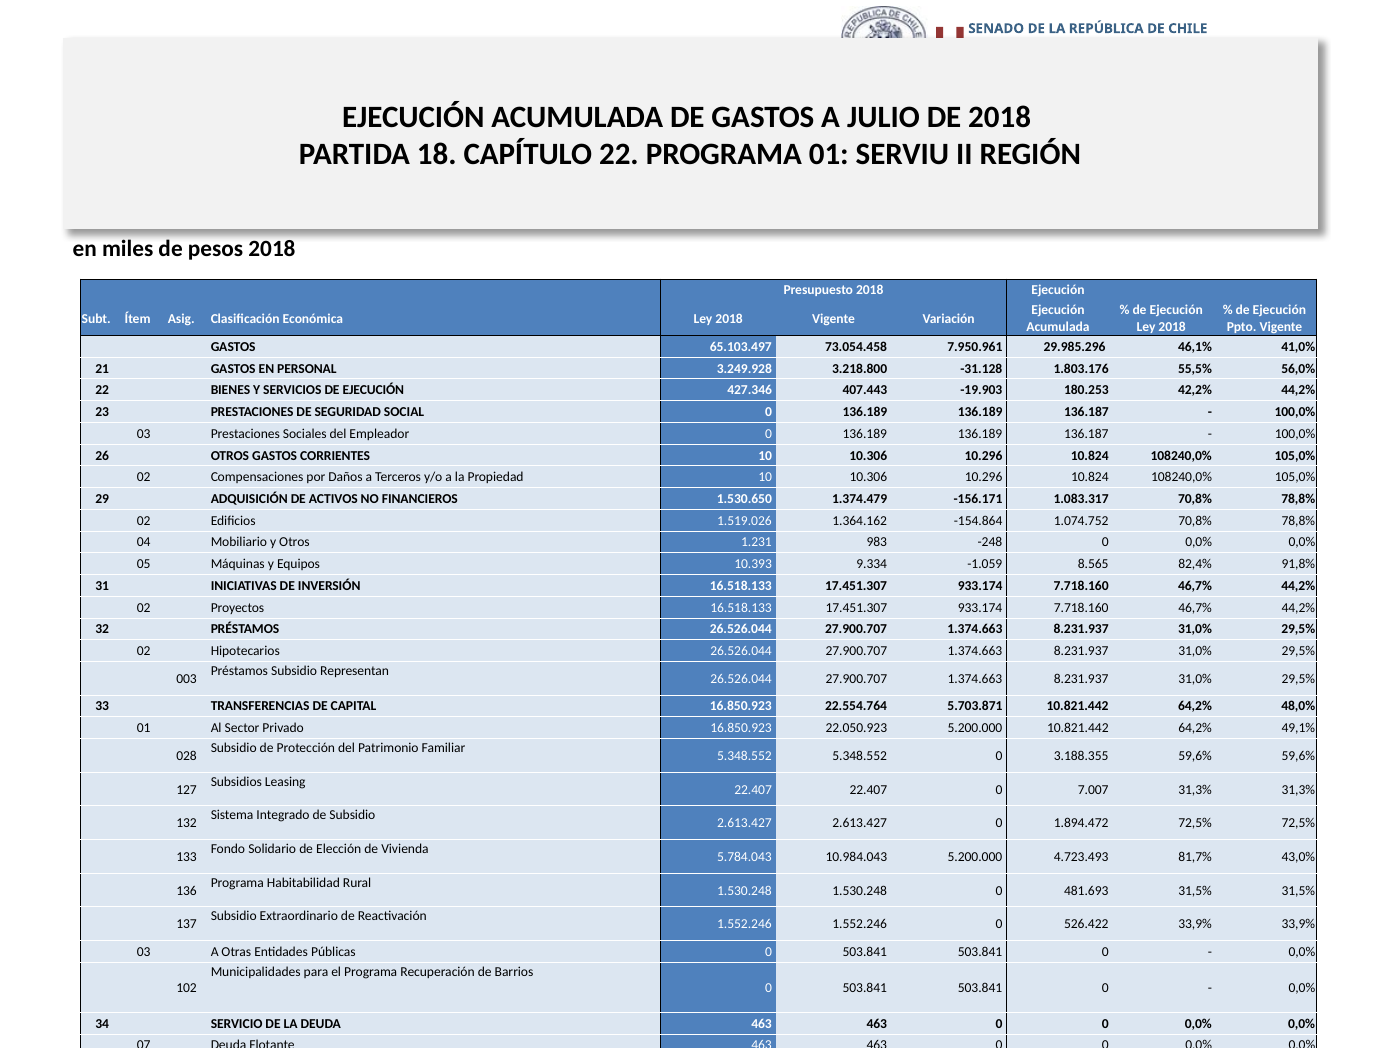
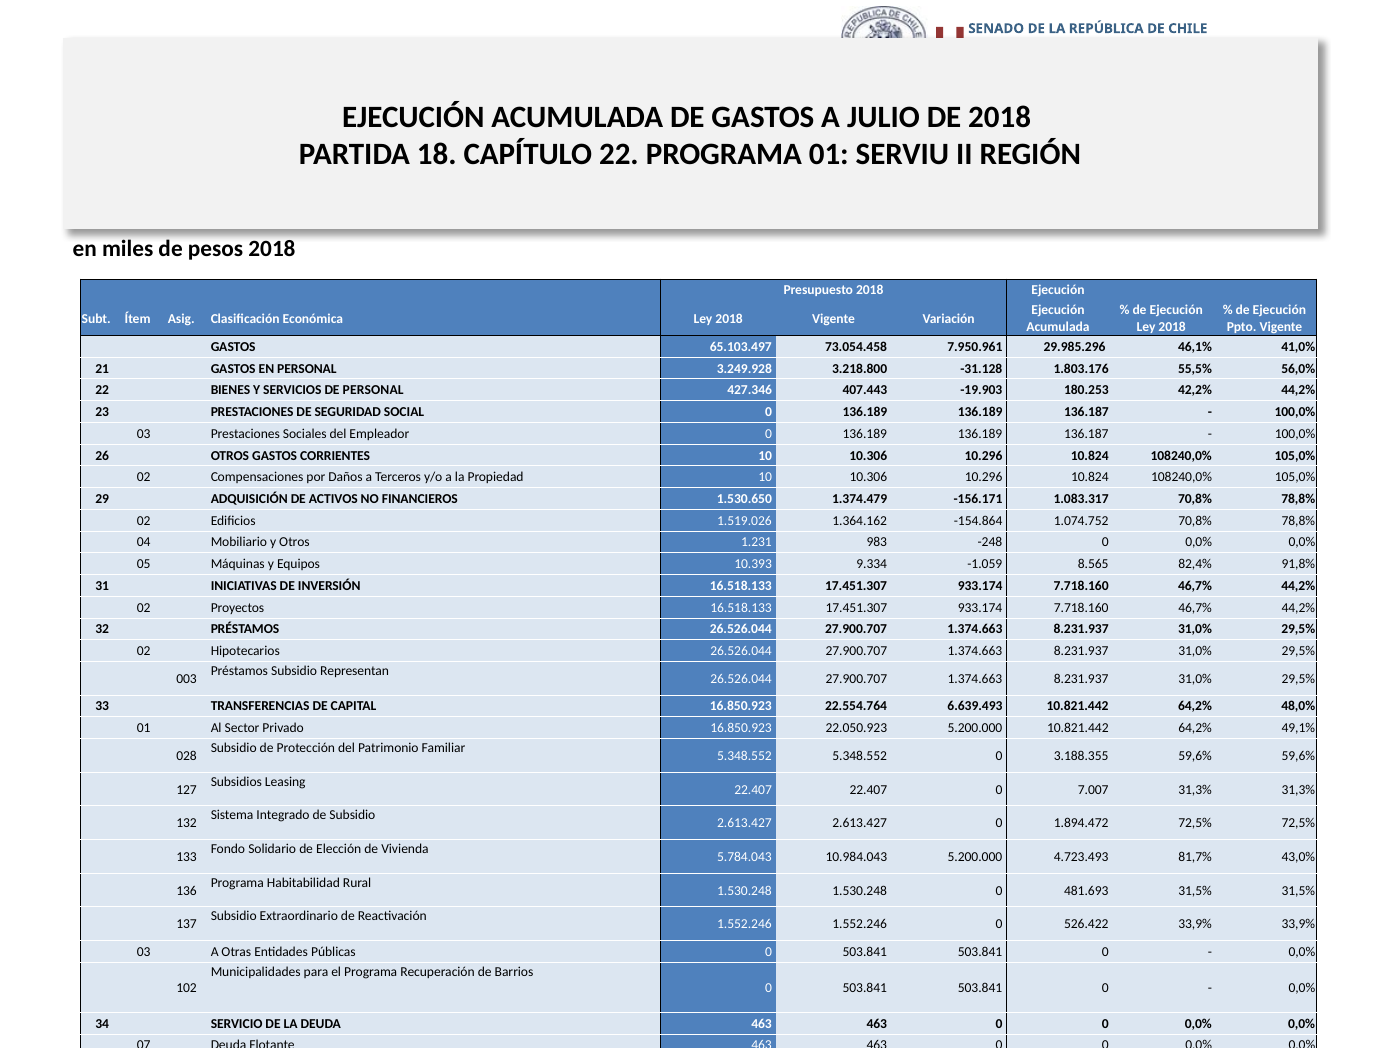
SERVICIOS DE EJECUCIÓN: EJECUCIÓN -> PERSONAL
5.703.871: 5.703.871 -> 6.639.493
